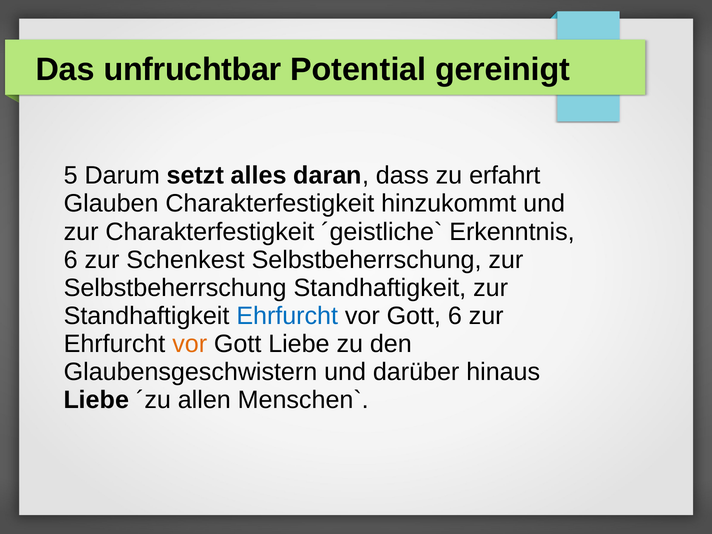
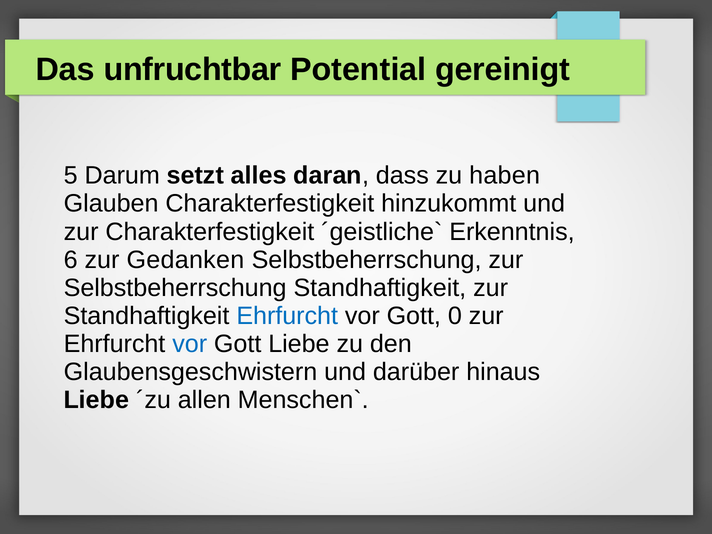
erfahrt: erfahrt -> haben
Schenkest: Schenkest -> Gedanken
Gott 6: 6 -> 0
vor at (190, 344) colour: orange -> blue
